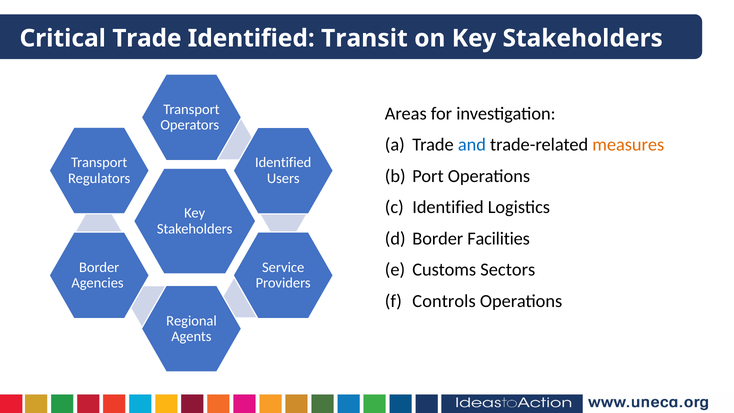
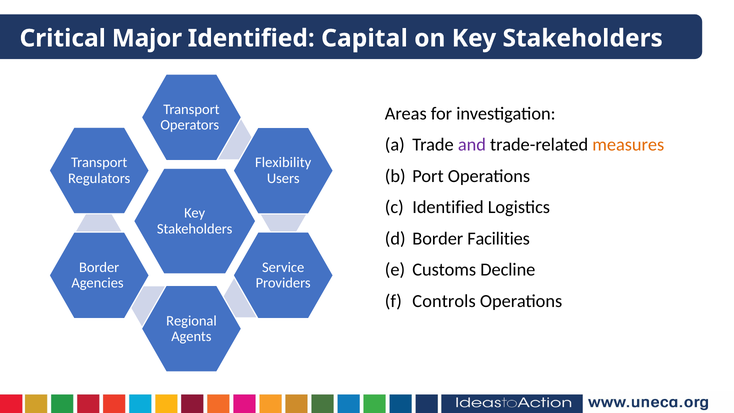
Critical Trade: Trade -> Major
Transit: Transit -> Capital
and colour: blue -> purple
Identified at (283, 163): Identified -> Flexibility
Sectors: Sectors -> Decline
